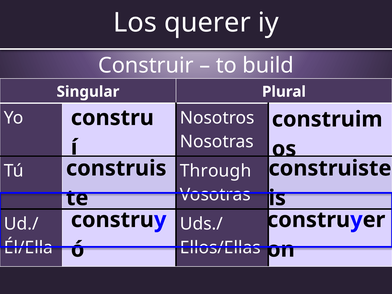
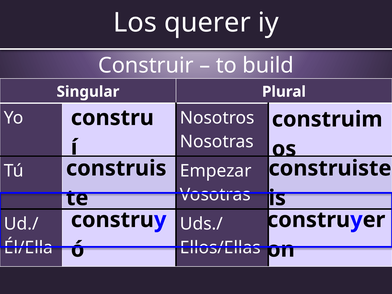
Through: Through -> Empezar
